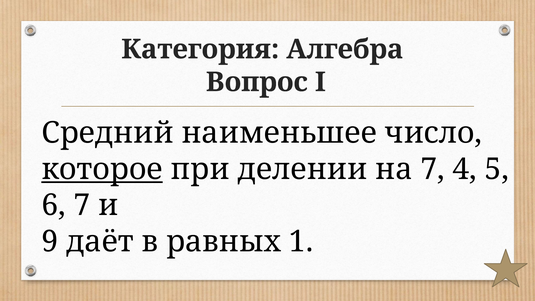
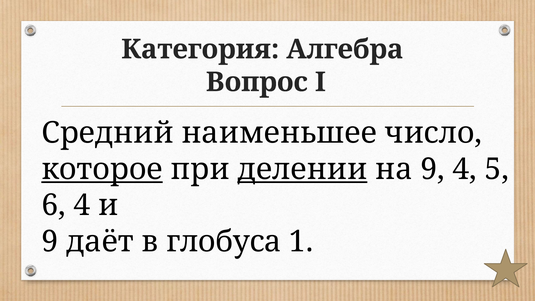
делении underline: none -> present
на 7: 7 -> 9
6 7: 7 -> 4
равных: равных -> глобуса
